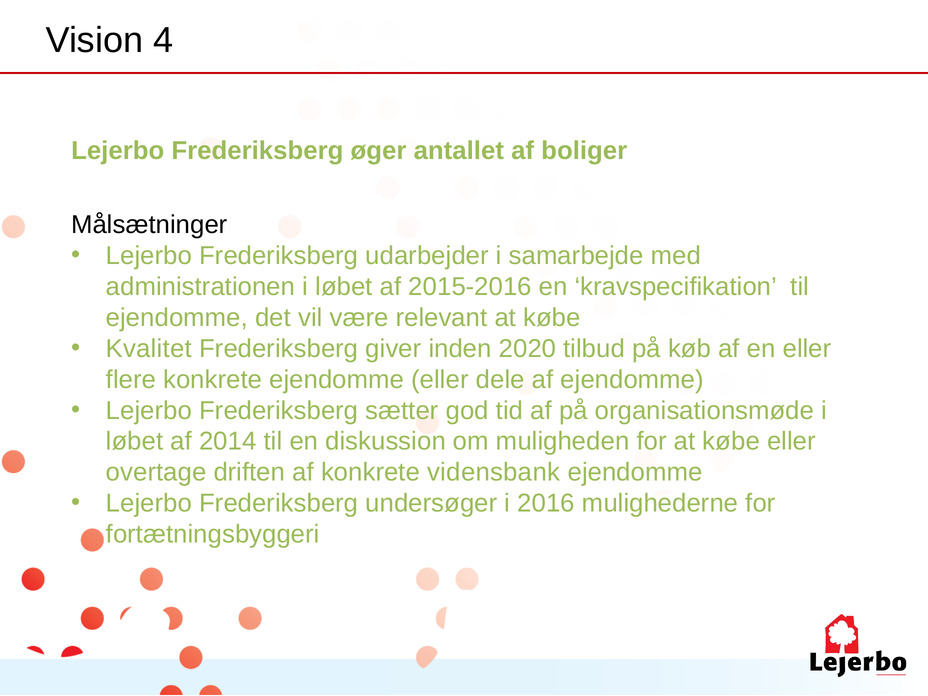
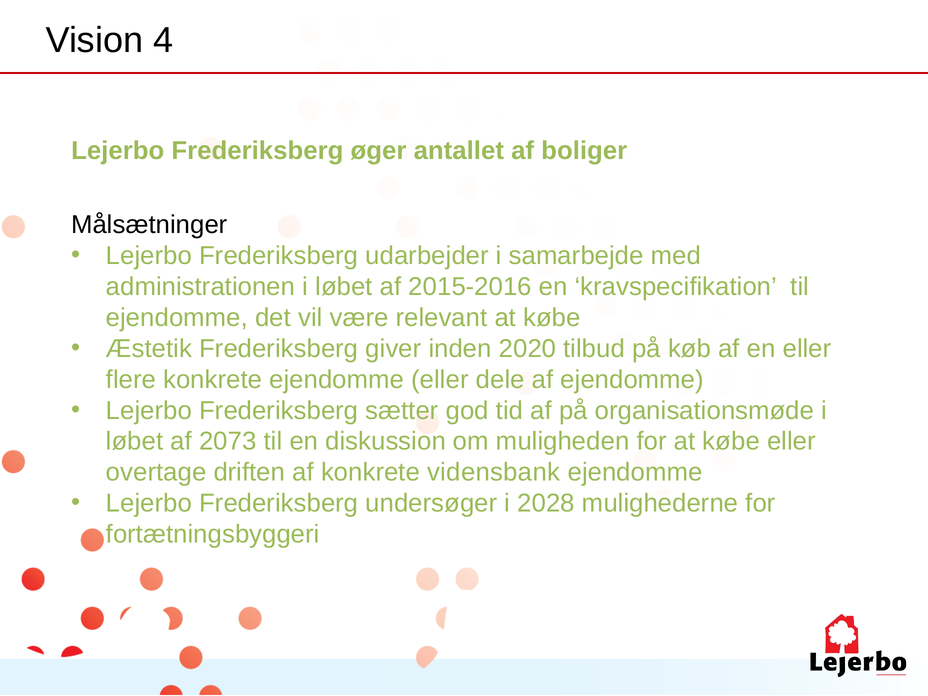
Kvalitet: Kvalitet -> Æstetik
2014: 2014 -> 2073
2016: 2016 -> 2028
